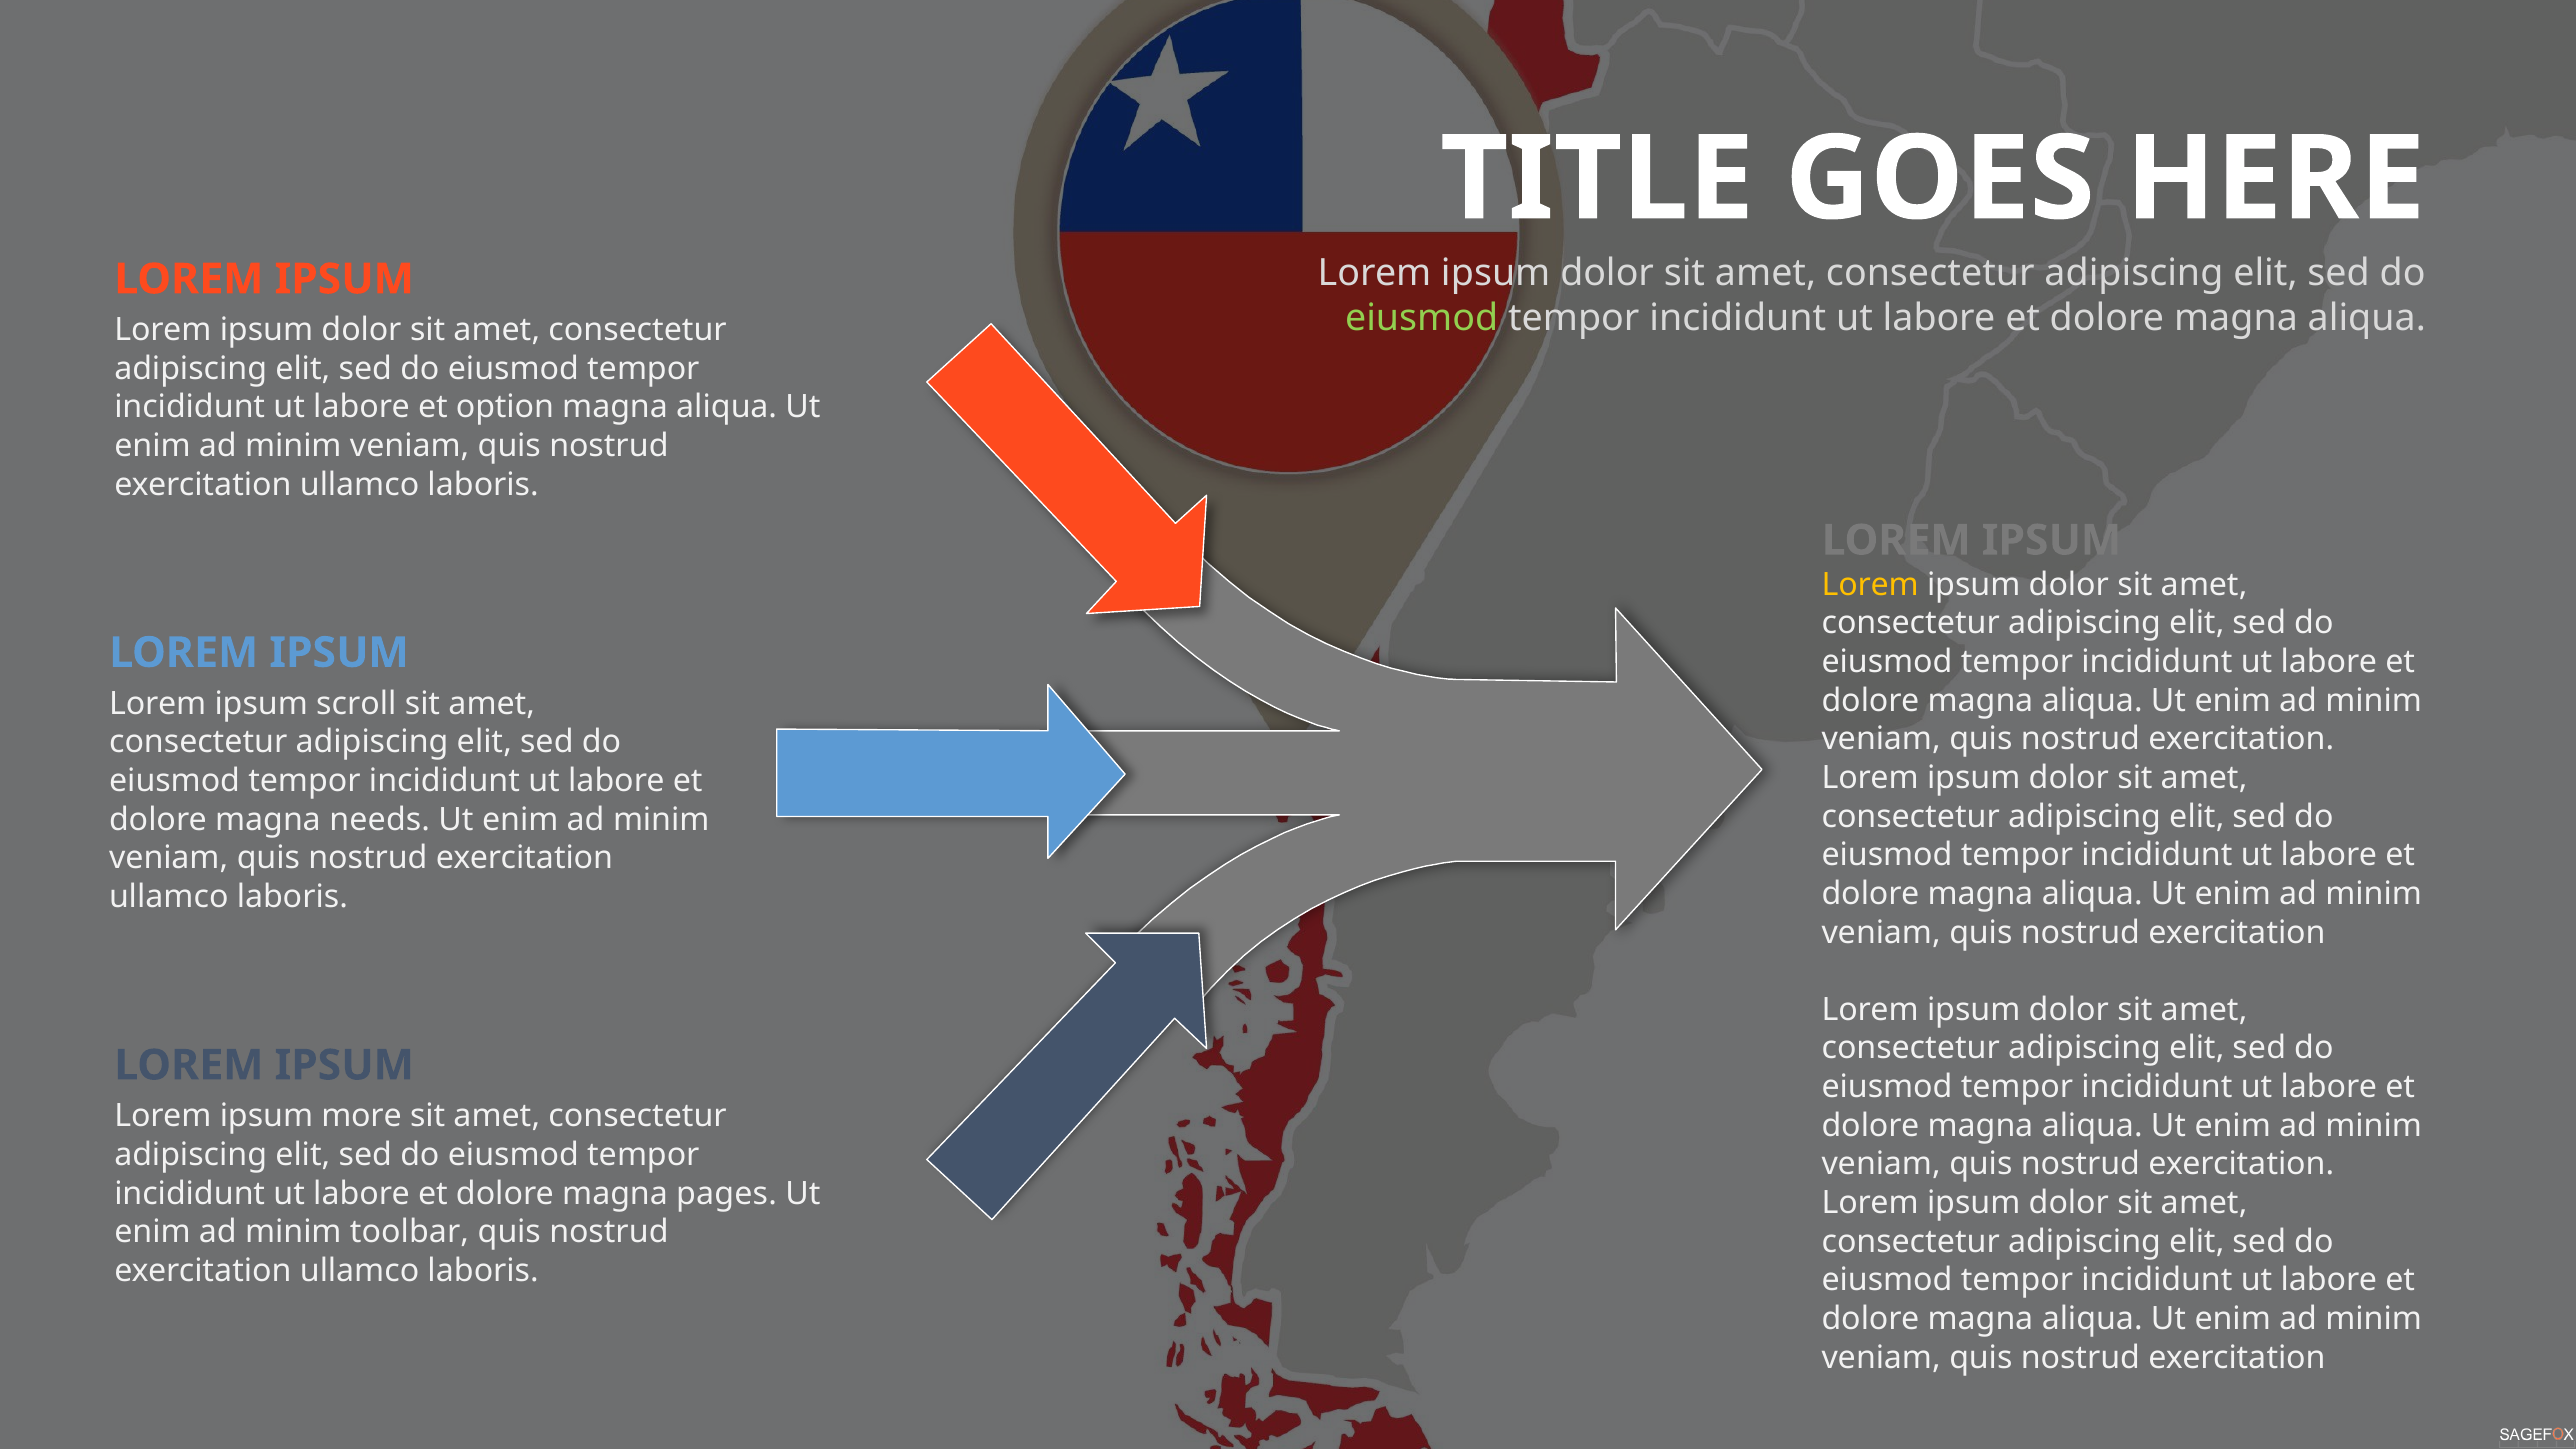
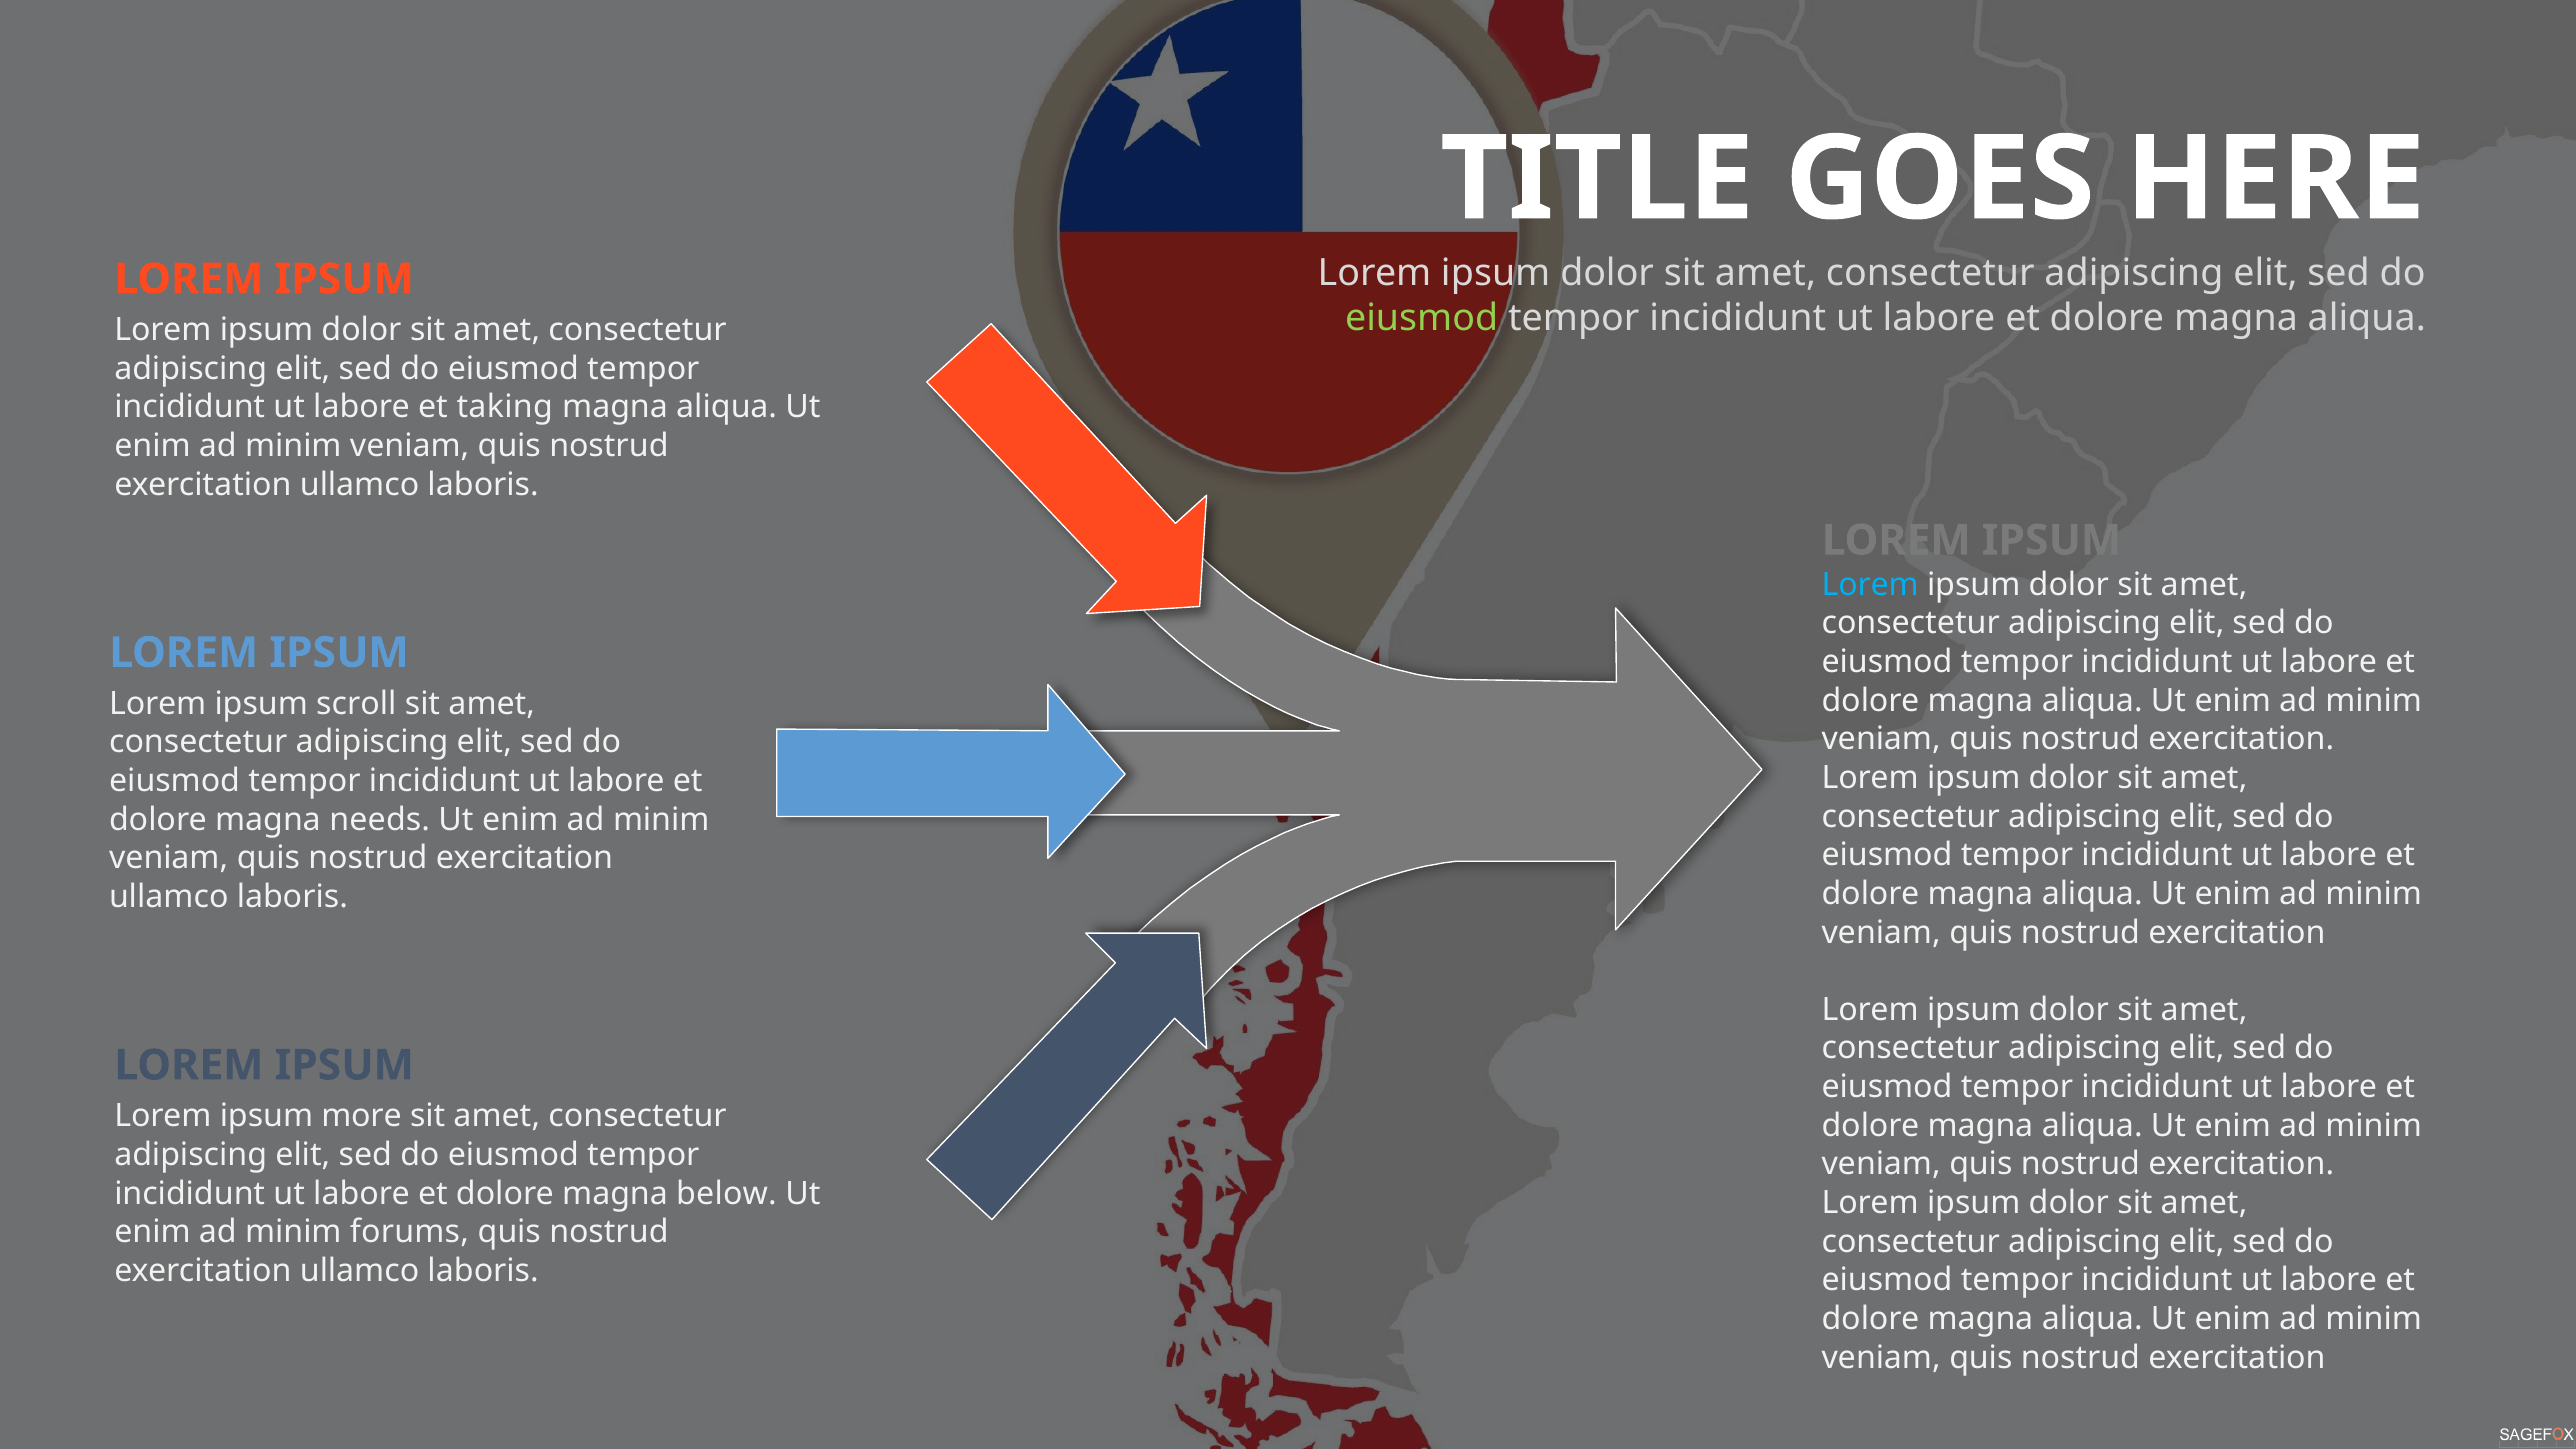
option: option -> taking
Lorem at (1870, 585) colour: yellow -> light blue
pages: pages -> below
toolbar: toolbar -> forums
